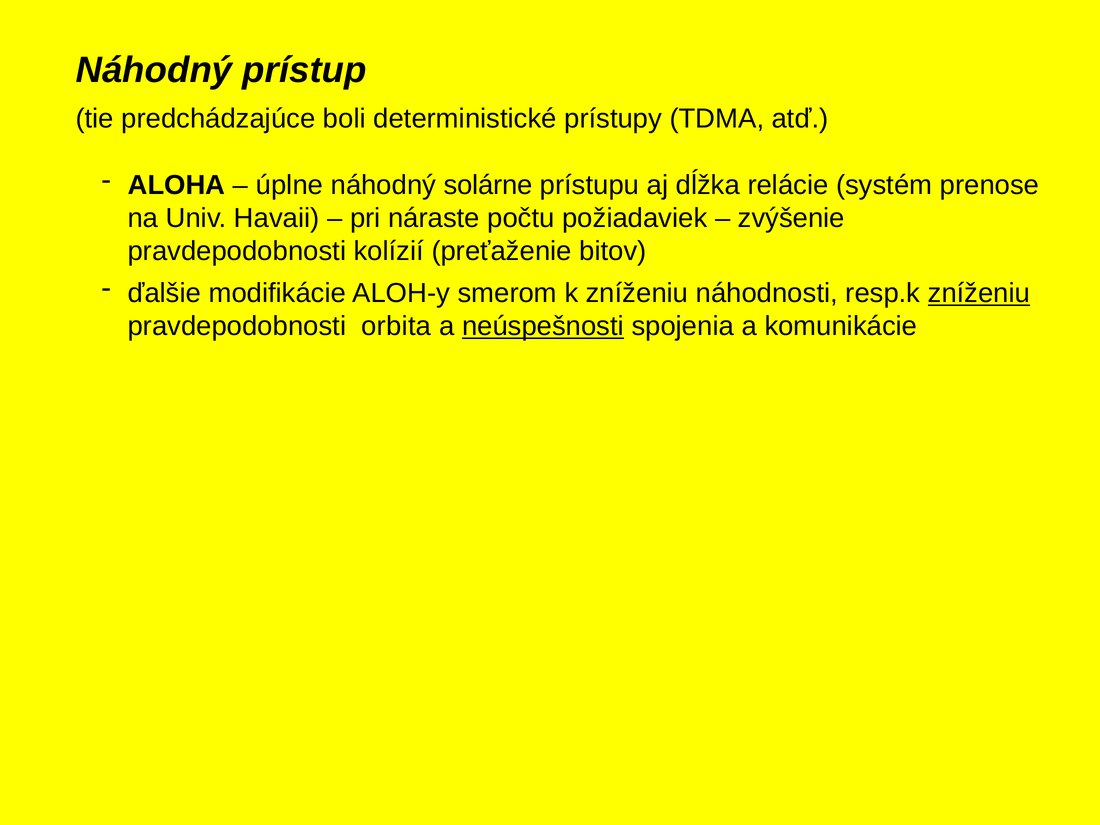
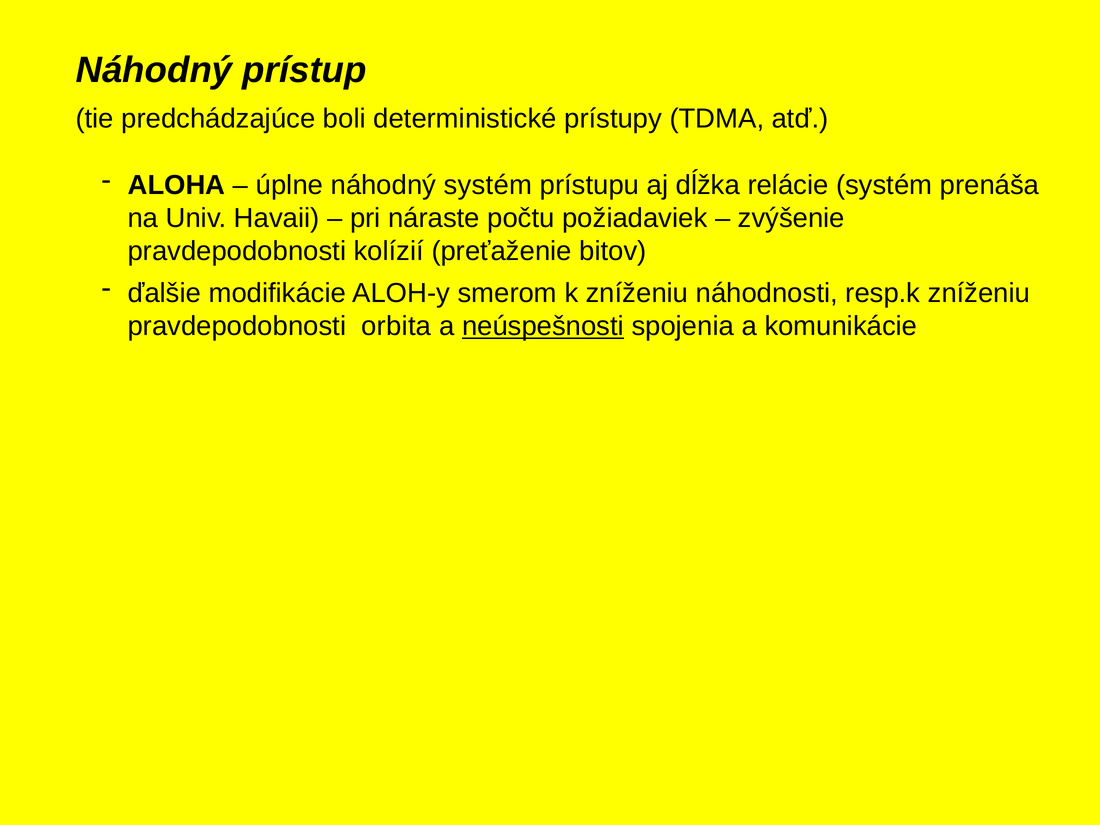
náhodný solárne: solárne -> systém
prenose: prenose -> prenáša
zníženiu at (979, 293) underline: present -> none
